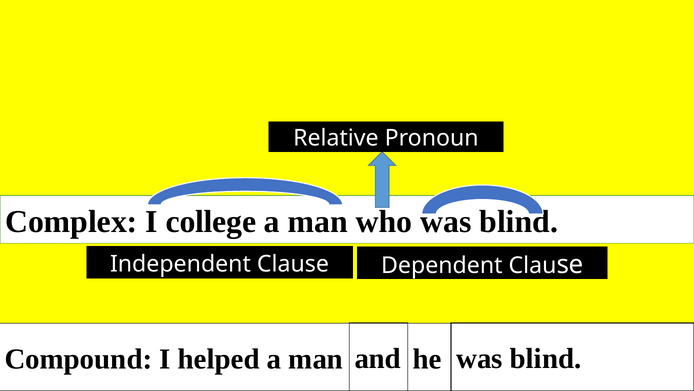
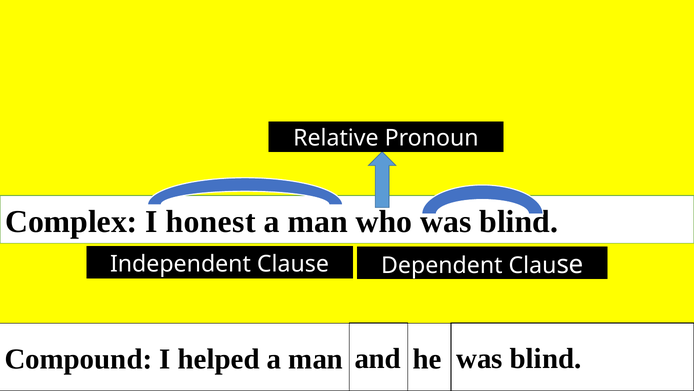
college: college -> honest
